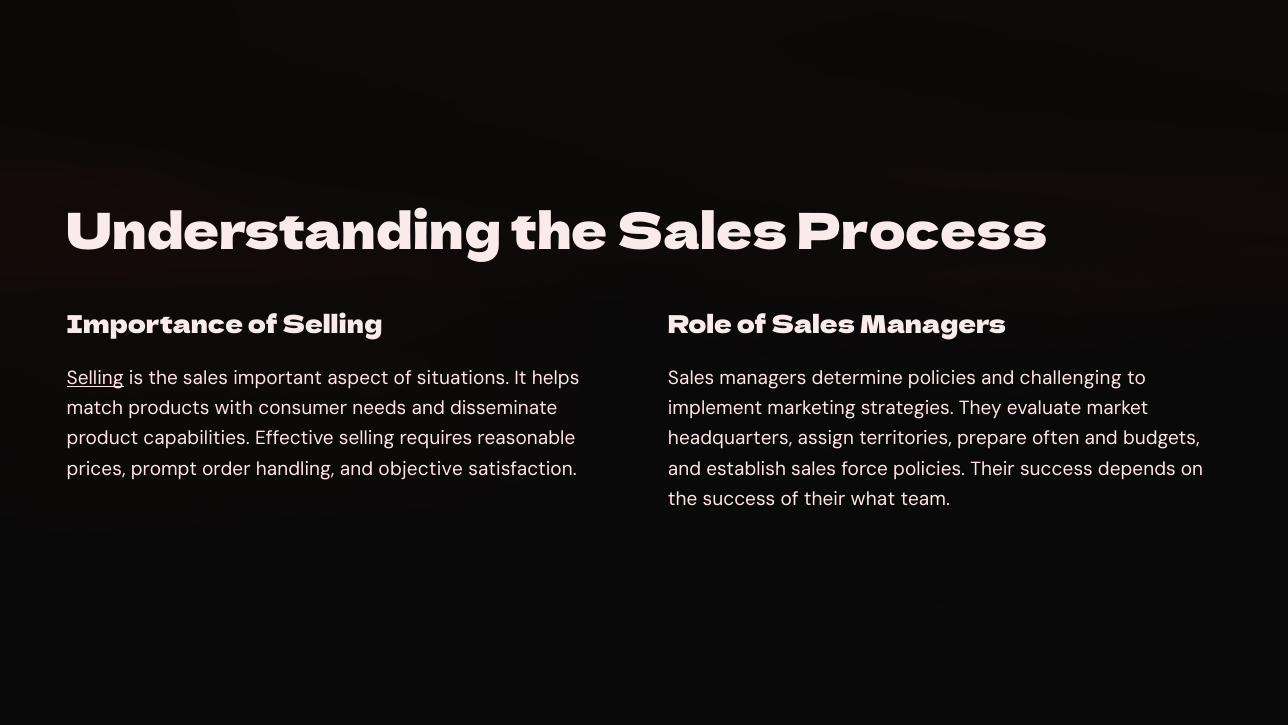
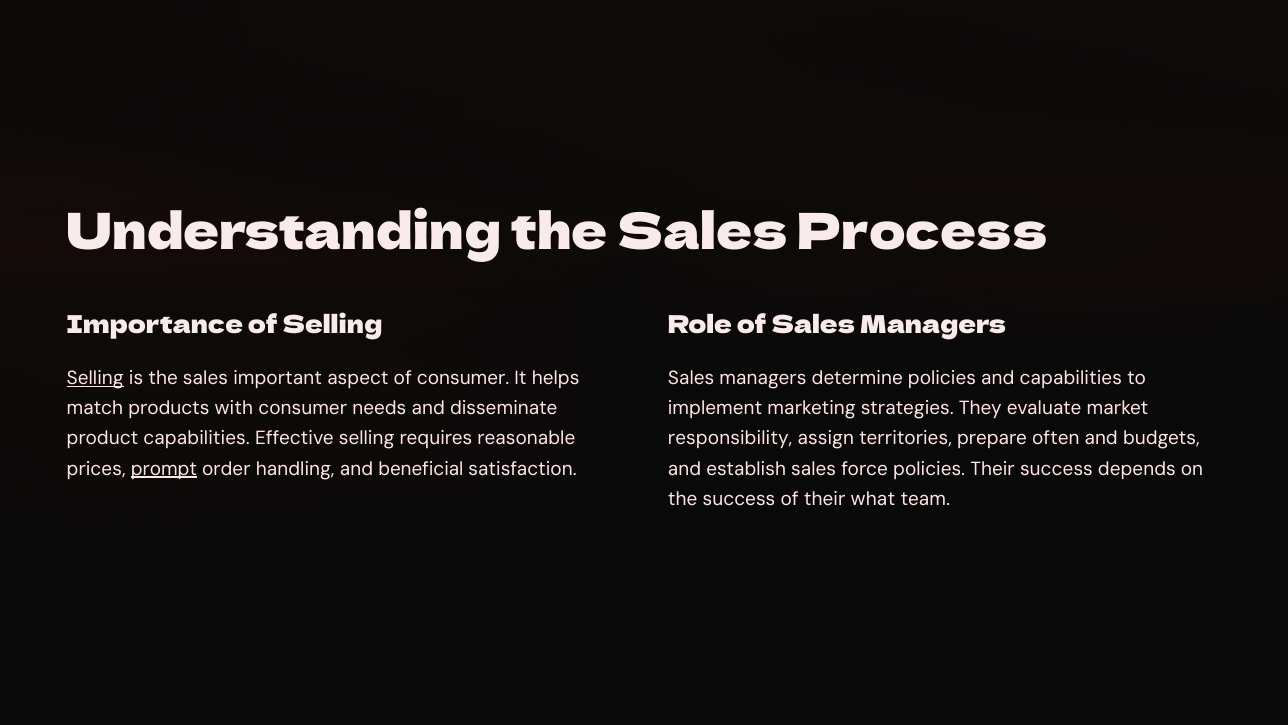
of situations: situations -> consumer
and challenging: challenging -> capabilities
headquarters: headquarters -> responsibility
prompt underline: none -> present
objective: objective -> beneficial
